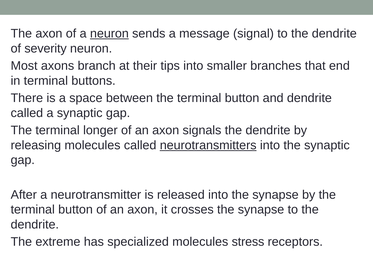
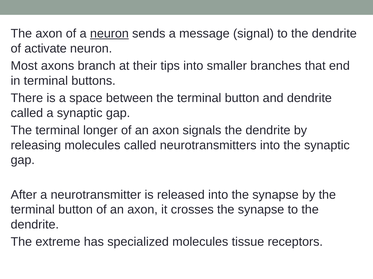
severity: severity -> activate
neurotransmitters underline: present -> none
stress: stress -> tissue
